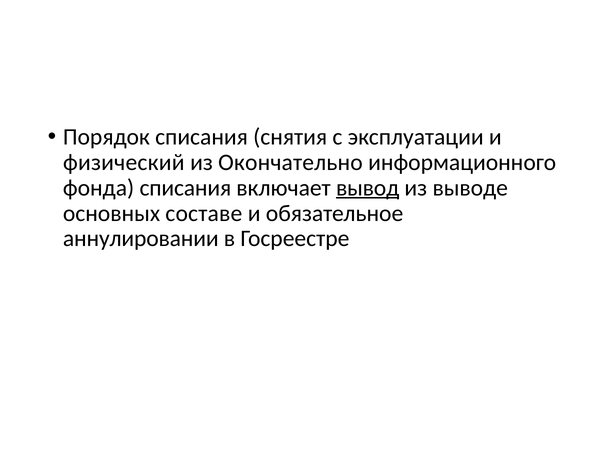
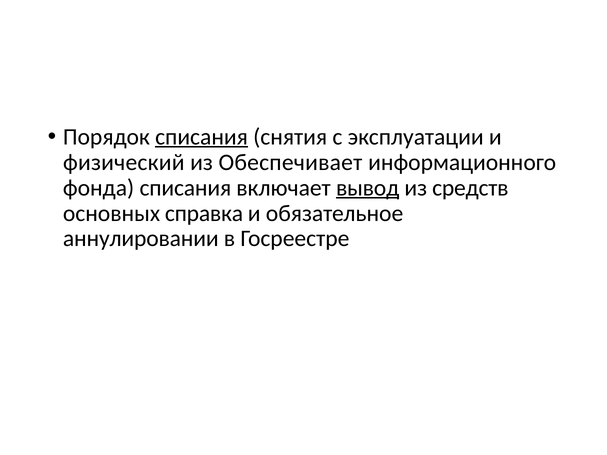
списания at (202, 137) underline: none -> present
Окончательно: Окончательно -> Обеспечивает
выводе: выводе -> средств
составе: составе -> справка
